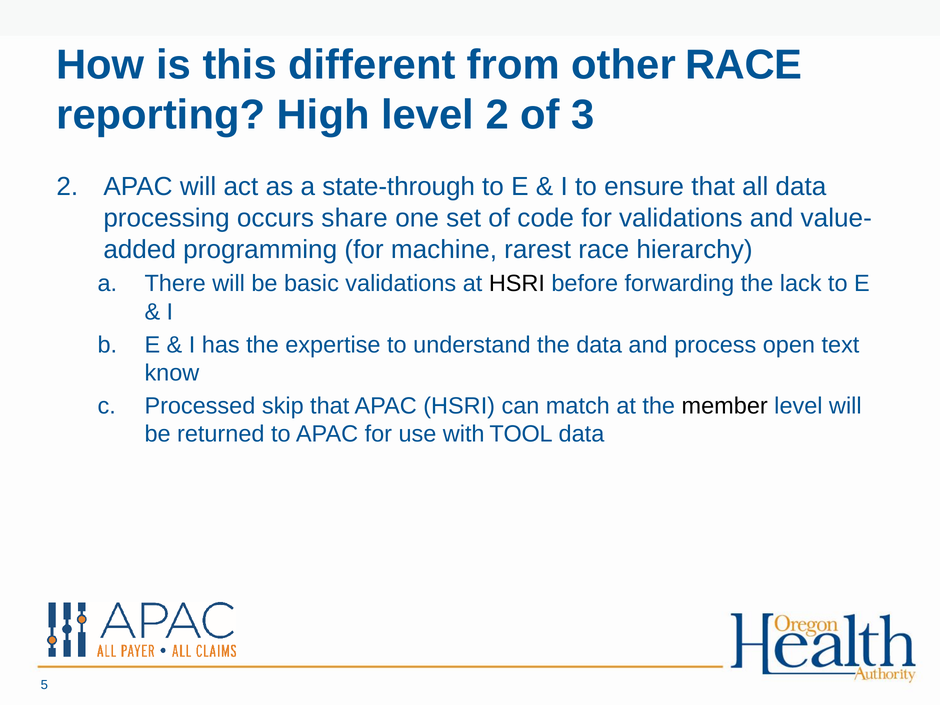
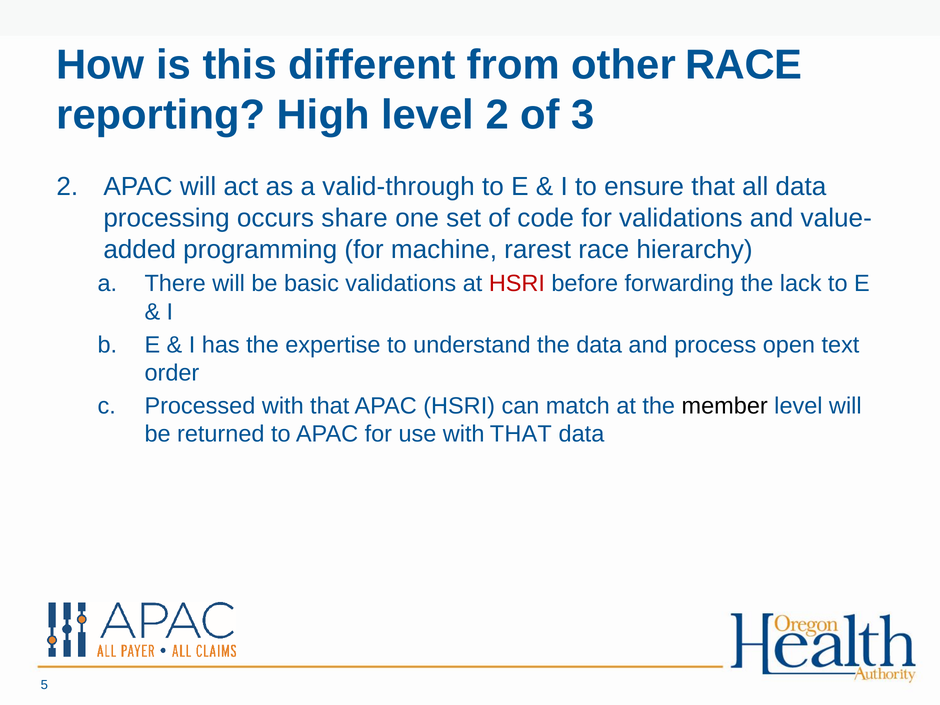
state-through: state-through -> valid-through
HSRI at (517, 284) colour: black -> red
know: know -> order
Processed skip: skip -> with
use with TOOL: TOOL -> THAT
